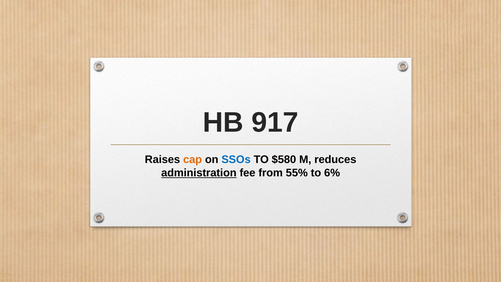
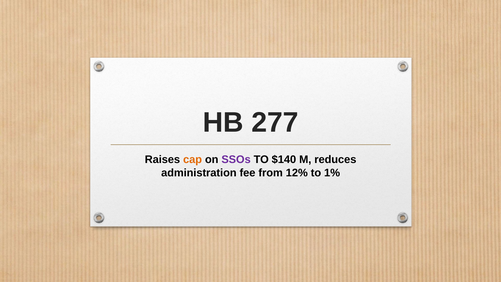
917: 917 -> 277
SSOs colour: blue -> purple
$580: $580 -> $140
administration underline: present -> none
55%: 55% -> 12%
6%: 6% -> 1%
